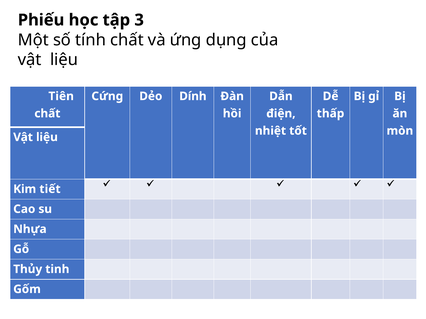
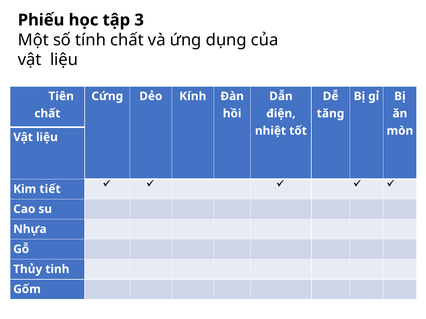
Dính: Dính -> Kính
thấp: thấp -> tăng
